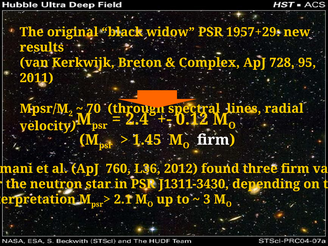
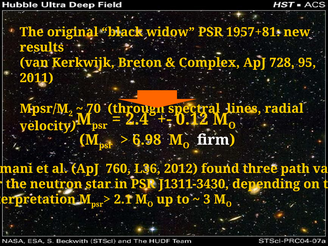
1957+29: 1957+29 -> 1957+81
1.45: 1.45 -> 6.98
three firm: firm -> path
